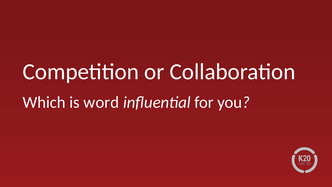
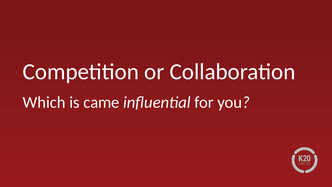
word: word -> came
